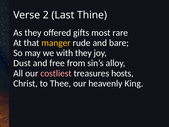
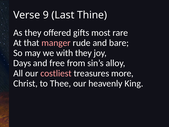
2: 2 -> 9
manger colour: yellow -> pink
Dust: Dust -> Days
hosts: hosts -> more
